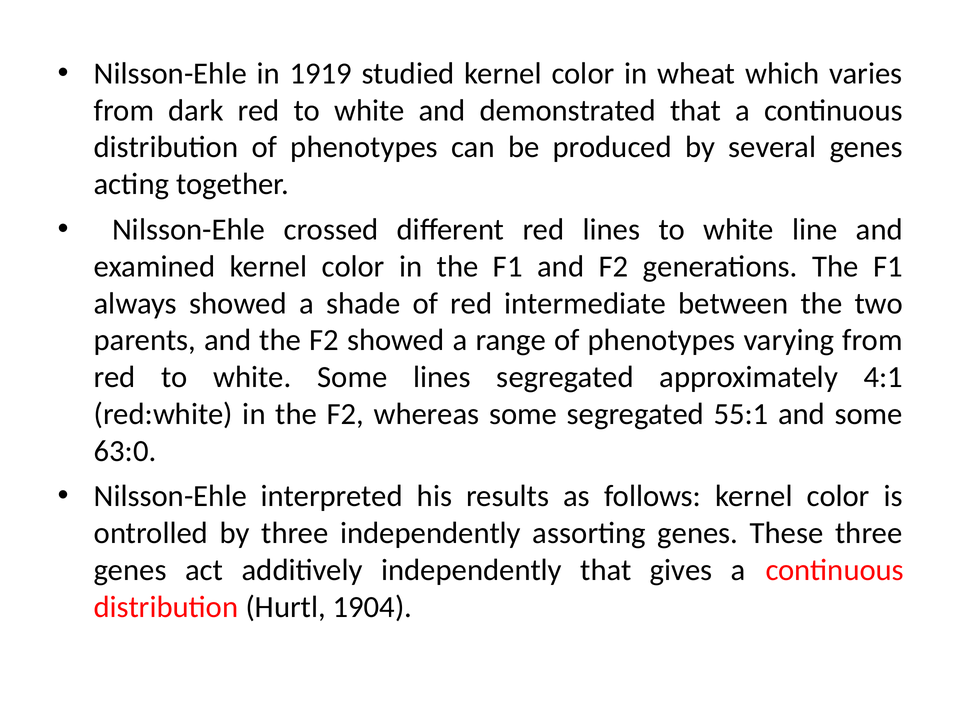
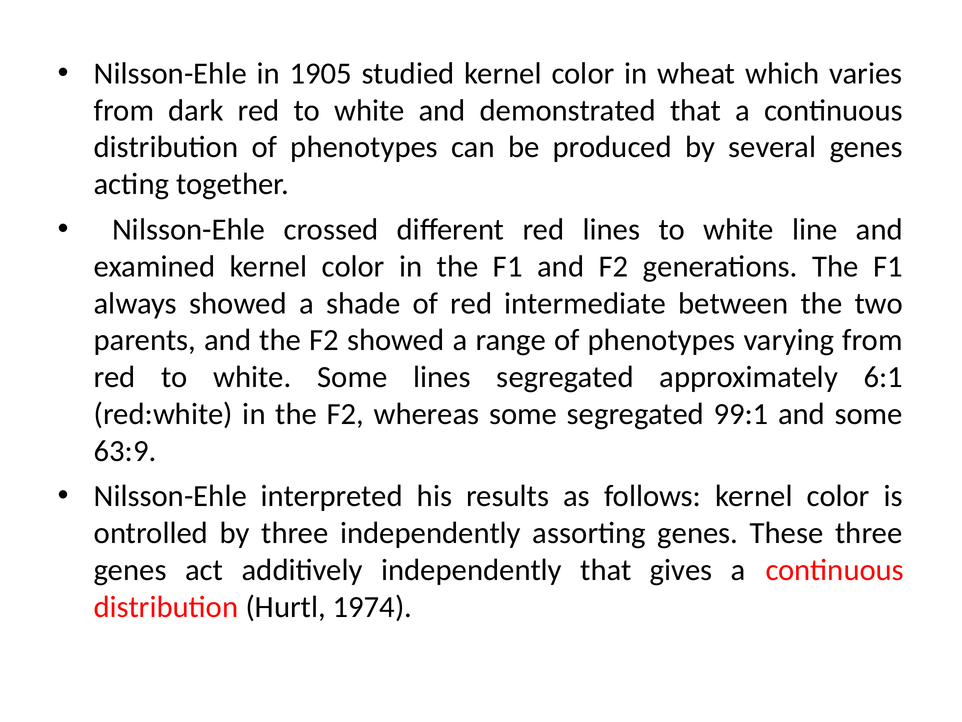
1919: 1919 -> 1905
4:1: 4:1 -> 6:1
55:1: 55:1 -> 99:1
63:0: 63:0 -> 63:9
1904: 1904 -> 1974
